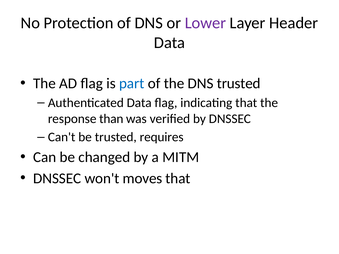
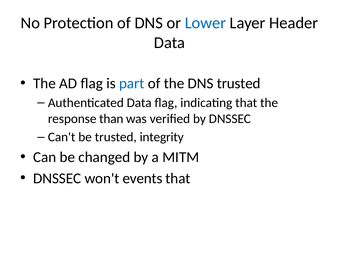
Lower colour: purple -> blue
requires: requires -> integrity
moves: moves -> events
